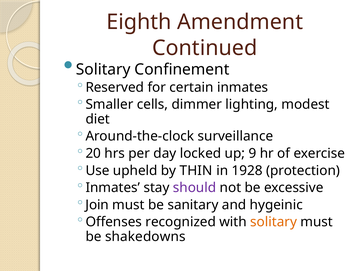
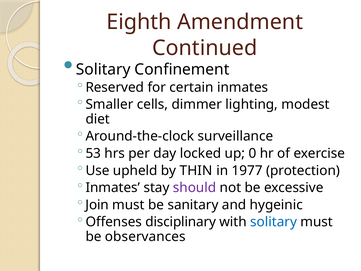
20: 20 -> 53
9: 9 -> 0
1928: 1928 -> 1977
recognized: recognized -> disciplinary
solitary at (274, 222) colour: orange -> blue
shakedowns: shakedowns -> observances
